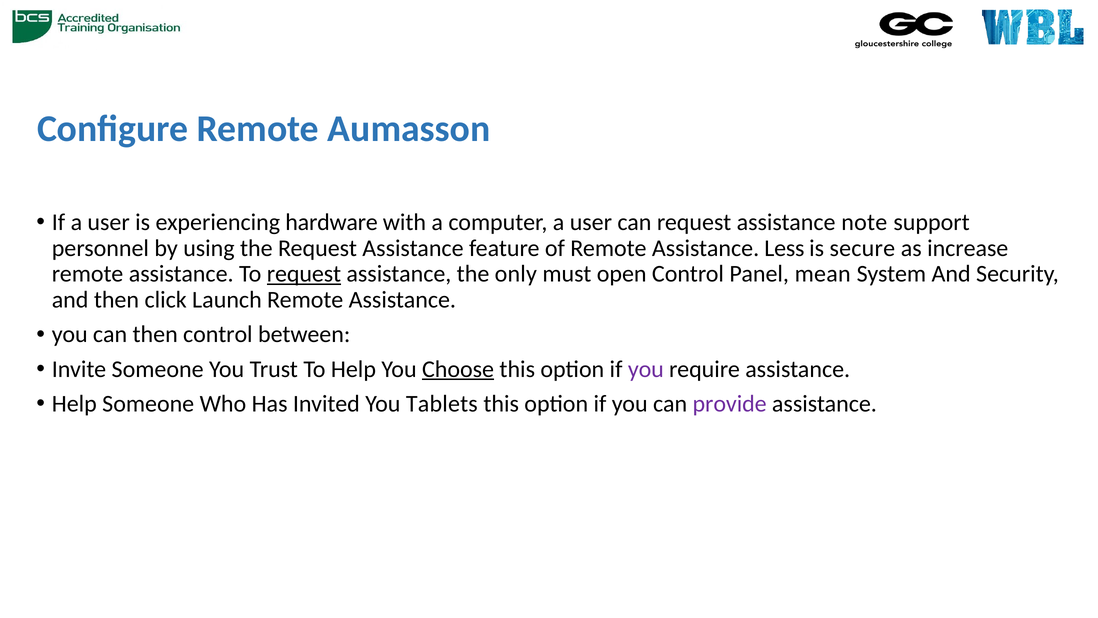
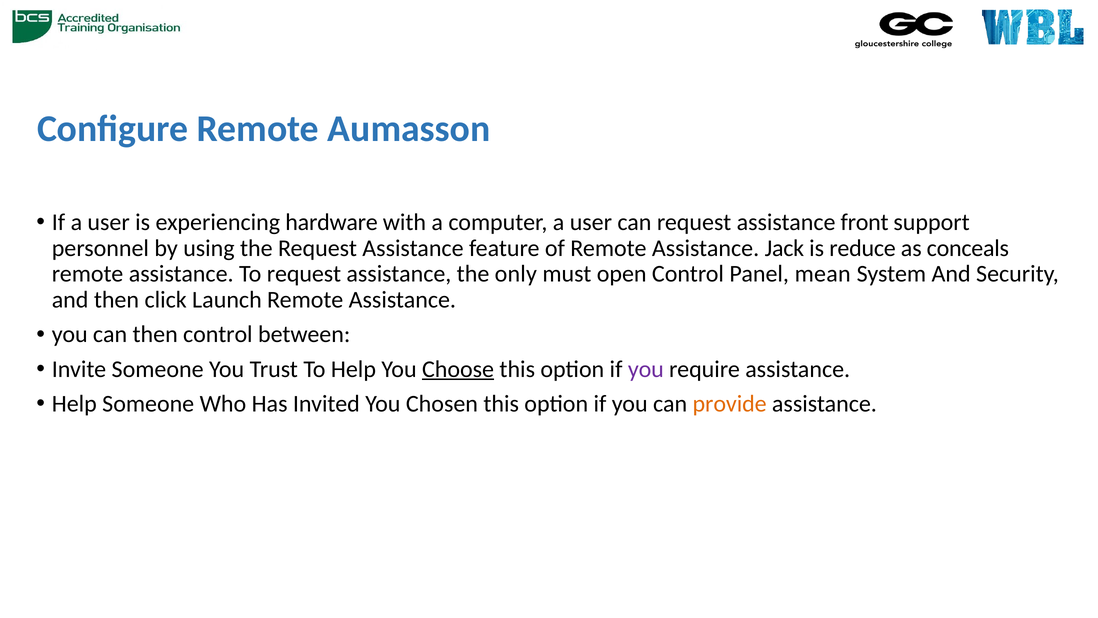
note: note -> front
Less: Less -> Jack
secure: secure -> reduce
increase: increase -> conceals
request at (304, 274) underline: present -> none
Tablets: Tablets -> Chosen
provide colour: purple -> orange
